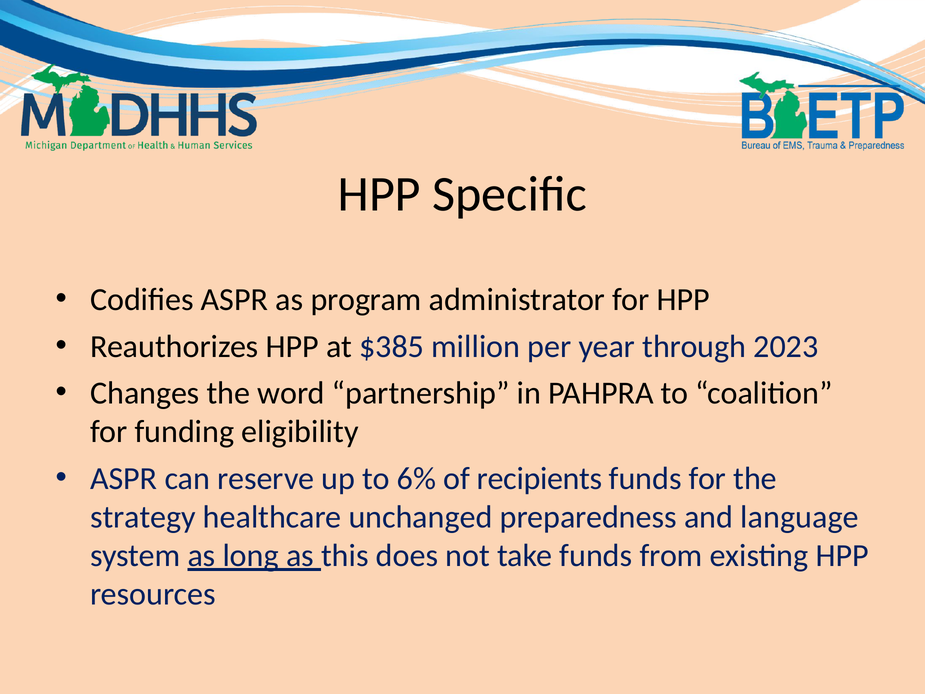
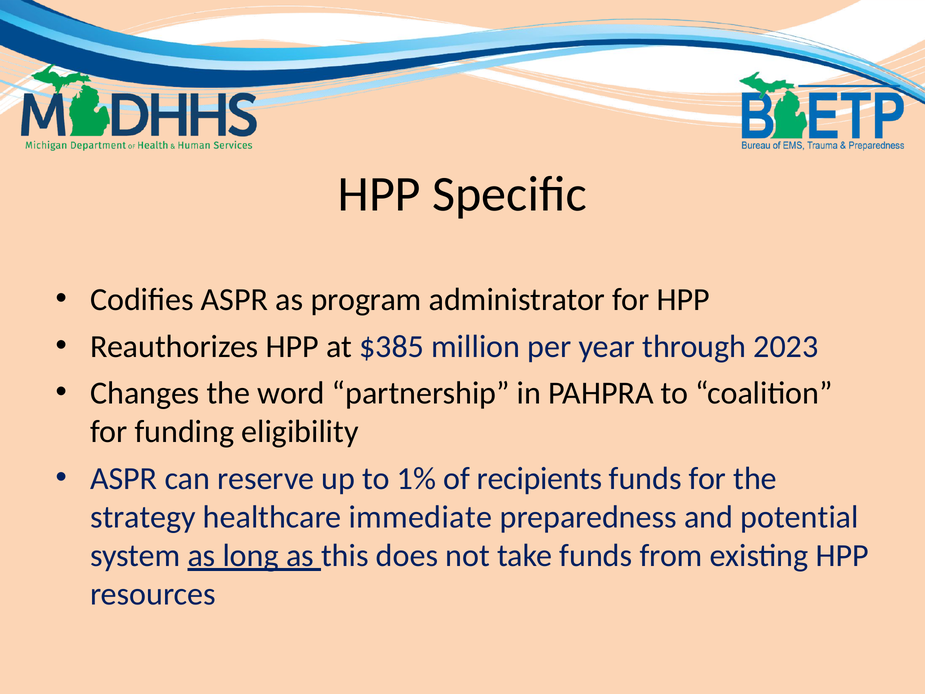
6%: 6% -> 1%
unchanged: unchanged -> immediate
language: language -> potential
